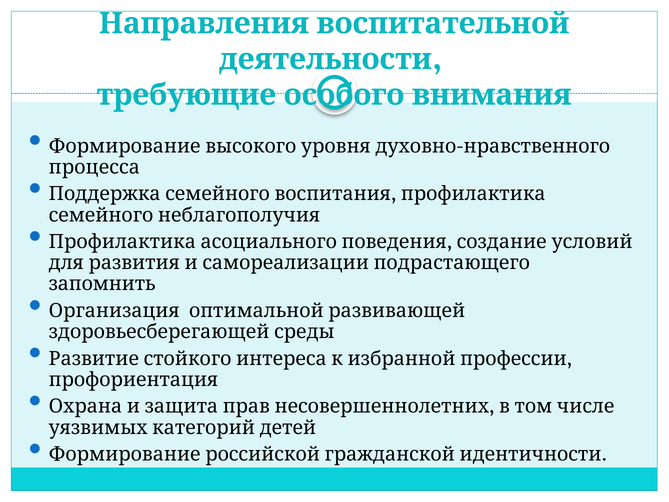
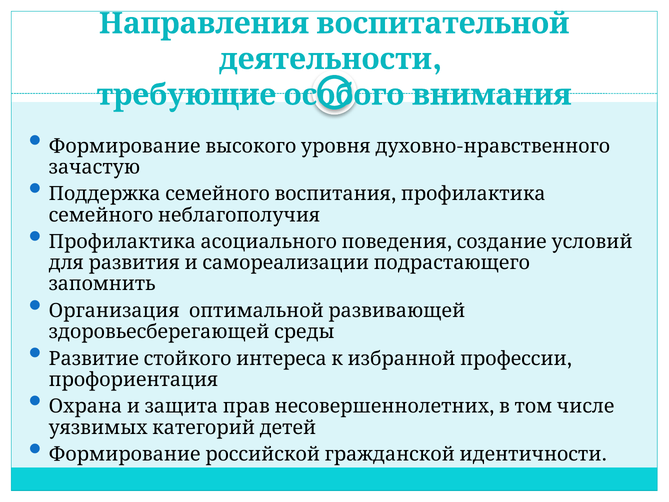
процесса: процесса -> зачастую
